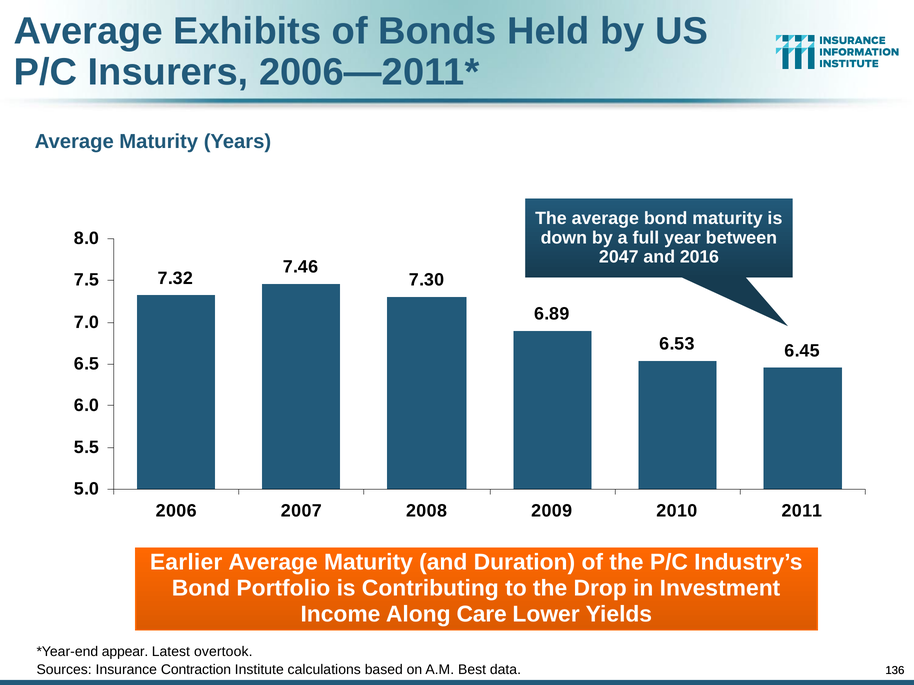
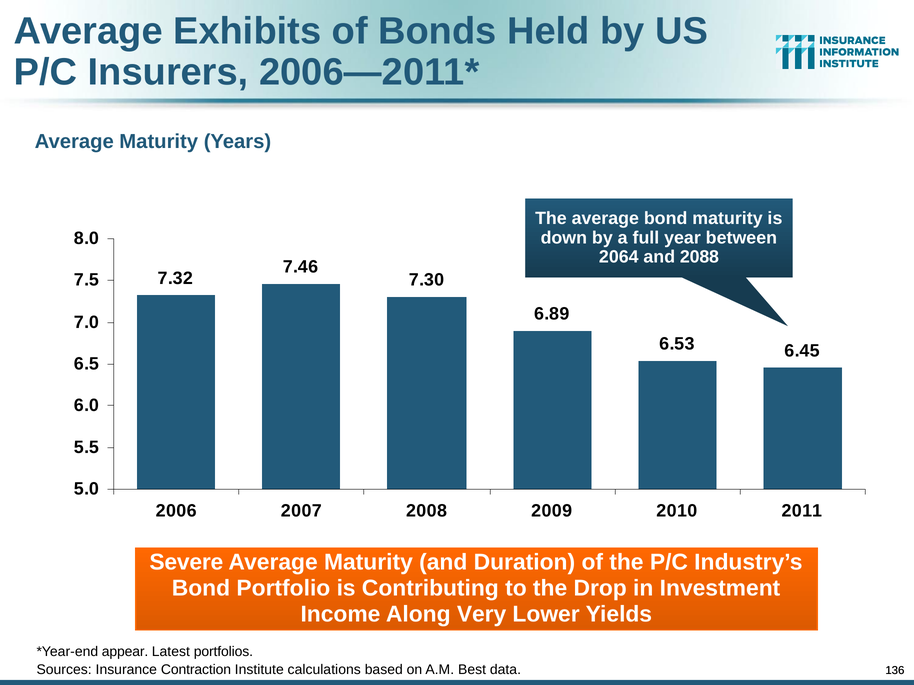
2047: 2047 -> 2064
2016: 2016 -> 2088
Earlier: Earlier -> Severe
Care: Care -> Very
overtook: overtook -> portfolios
